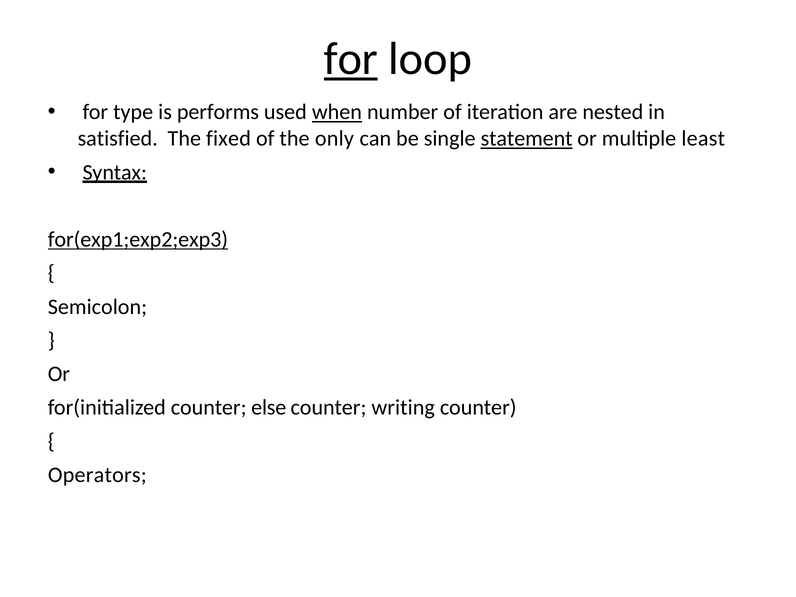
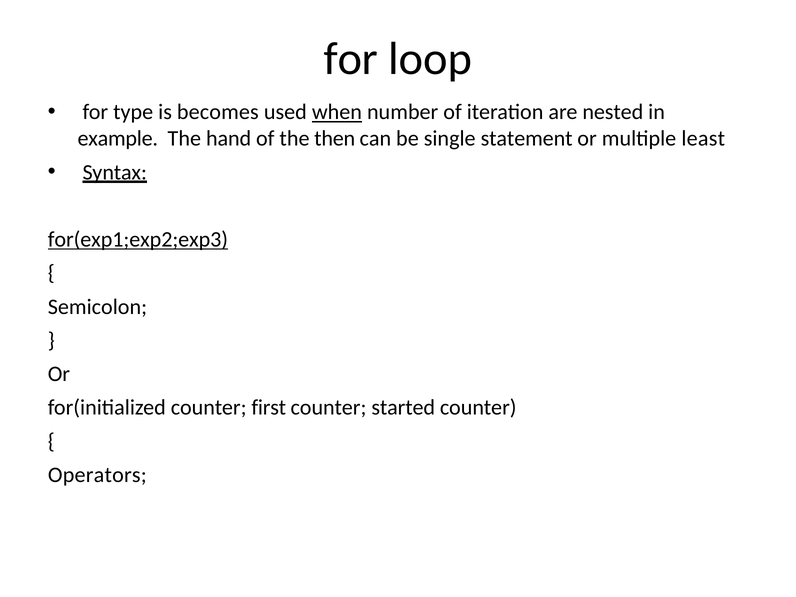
for at (351, 59) underline: present -> none
performs: performs -> becomes
satisfied: satisfied -> example
fixed: fixed -> hand
only: only -> then
statement underline: present -> none
else: else -> first
writing: writing -> started
